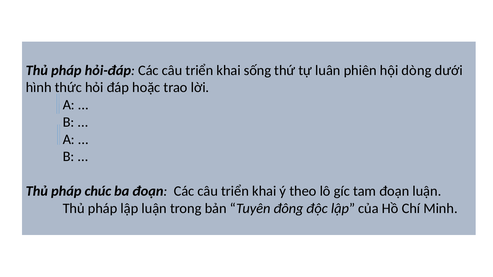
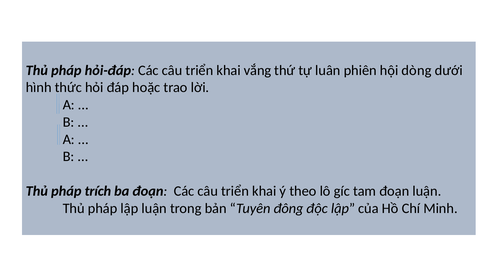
sống: sống -> vắng
chúc: chúc -> trích
